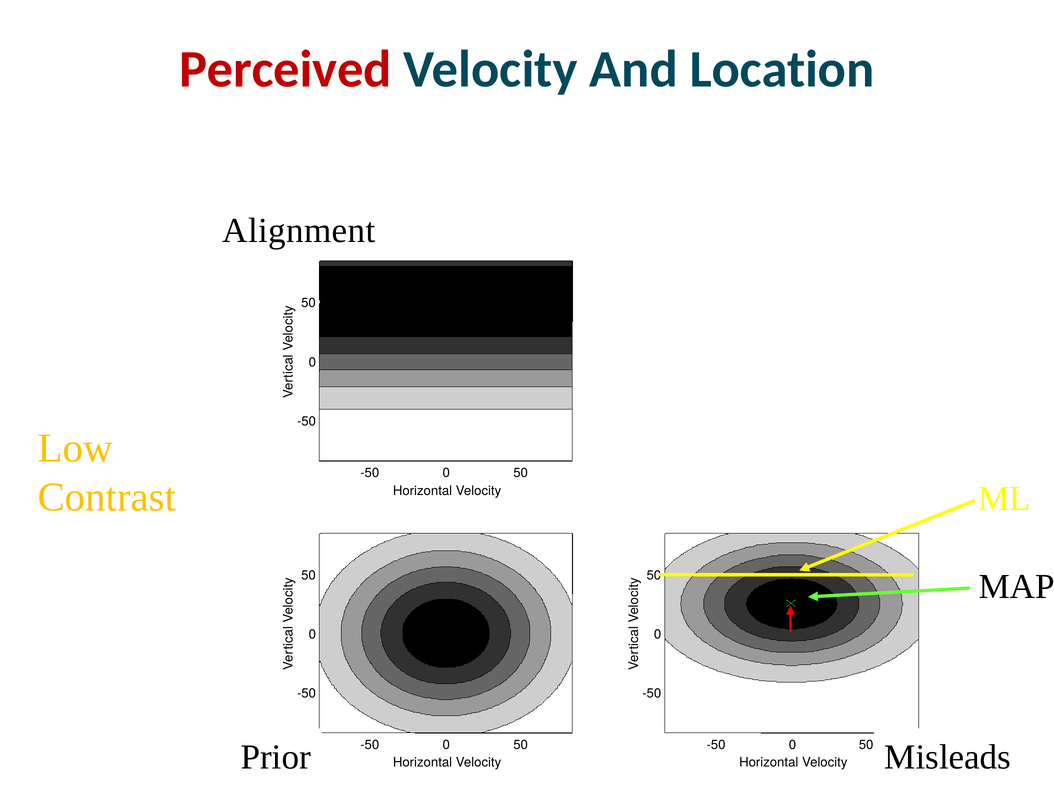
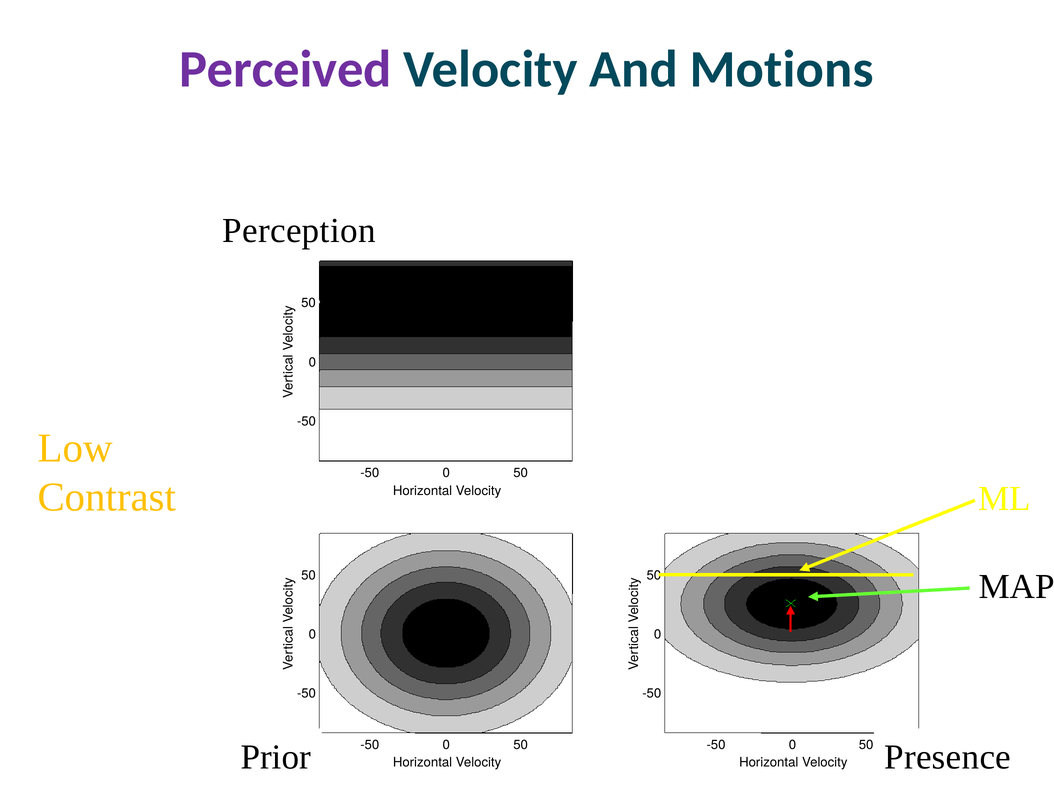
Perceived colour: red -> purple
Location: Location -> Motions
Alignment: Alignment -> Perception
Misleads: Misleads -> Presence
